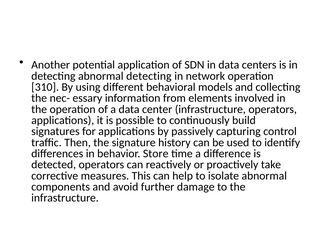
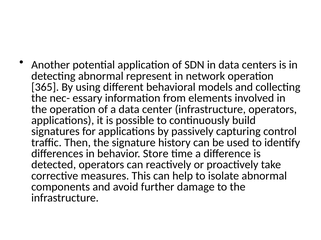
abnormal detecting: detecting -> represent
310: 310 -> 365
